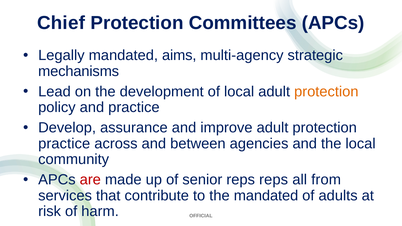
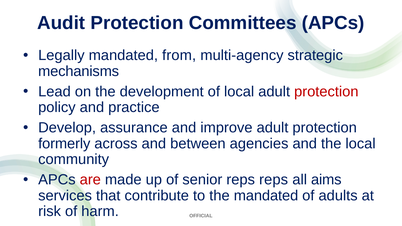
Chief: Chief -> Audit
aims: aims -> from
protection at (326, 92) colour: orange -> red
practice at (64, 144): practice -> formerly
from: from -> aims
